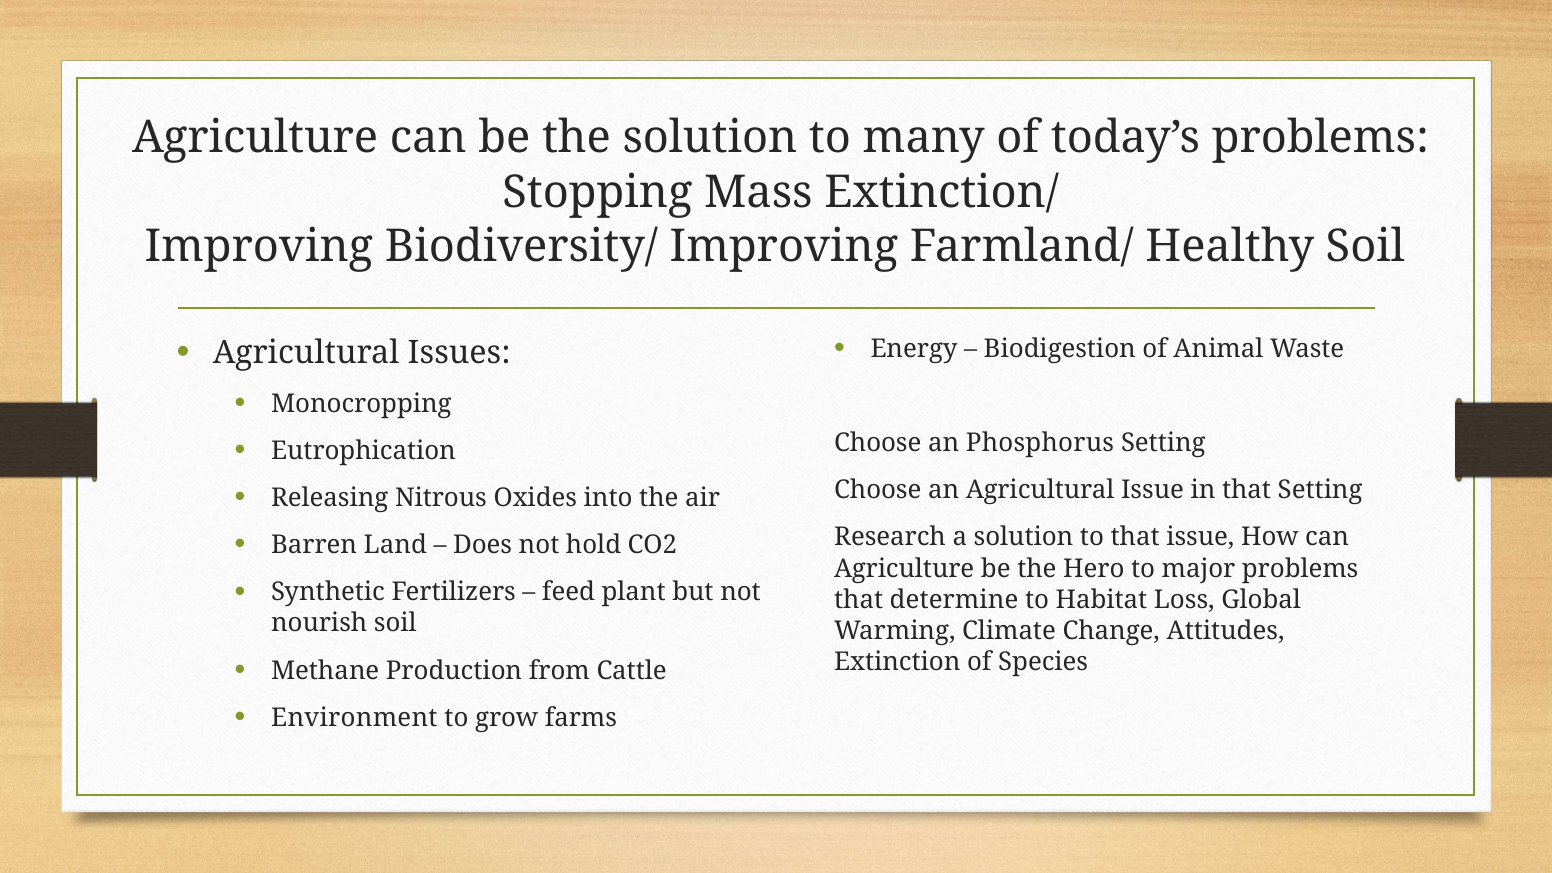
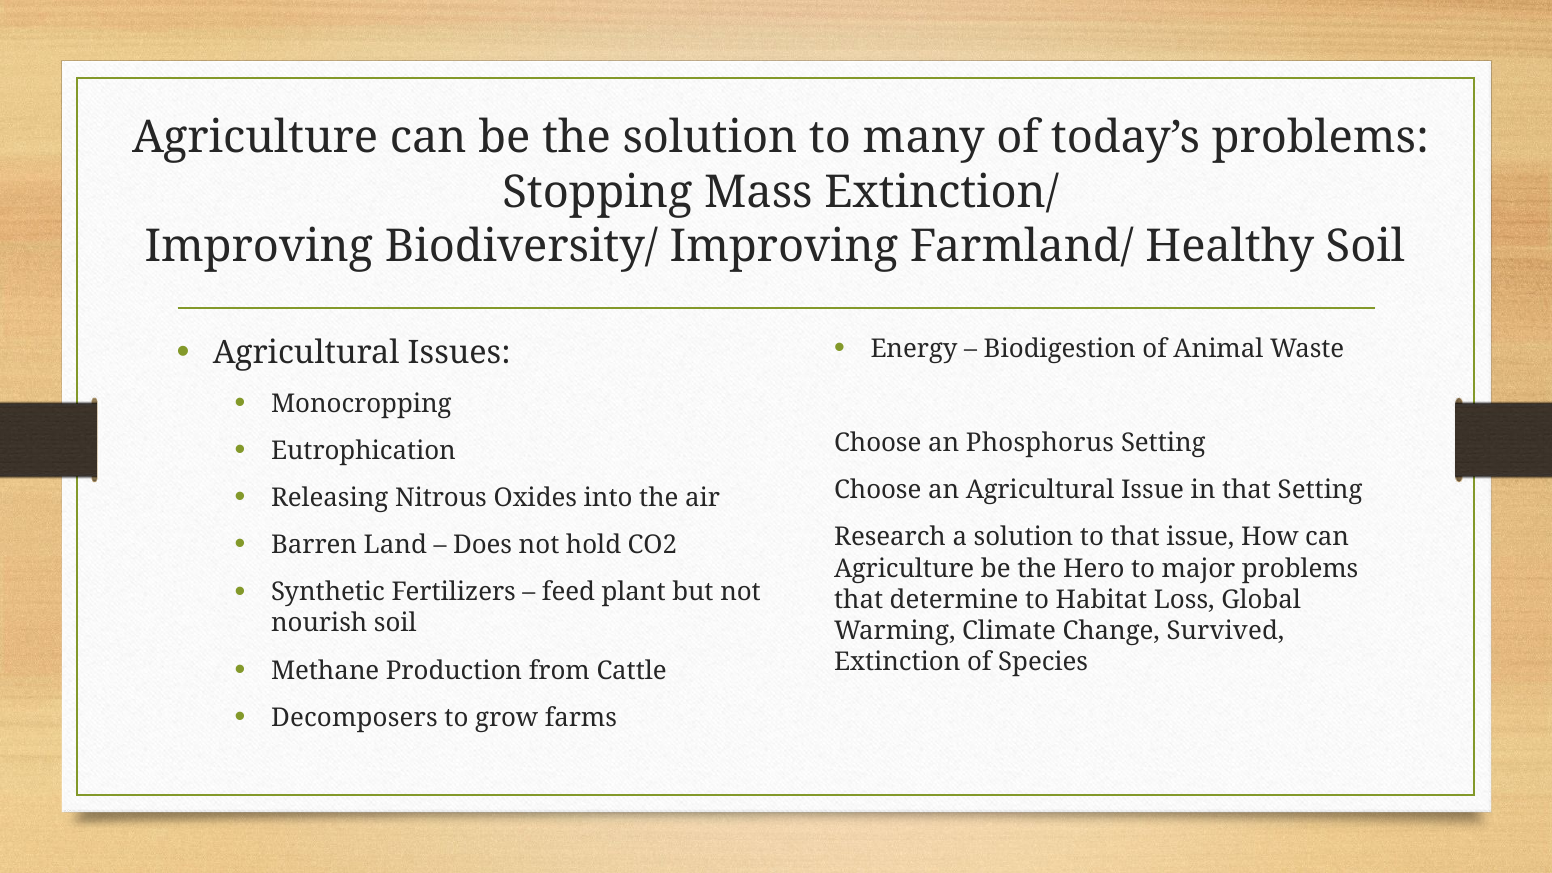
Attitudes: Attitudes -> Survived
Environment: Environment -> Decomposers
